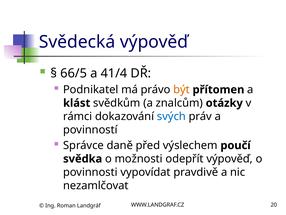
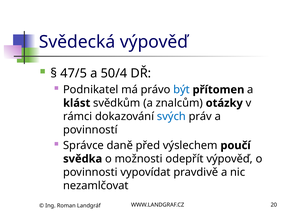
66/5: 66/5 -> 47/5
41/4: 41/4 -> 50/4
být colour: orange -> blue
